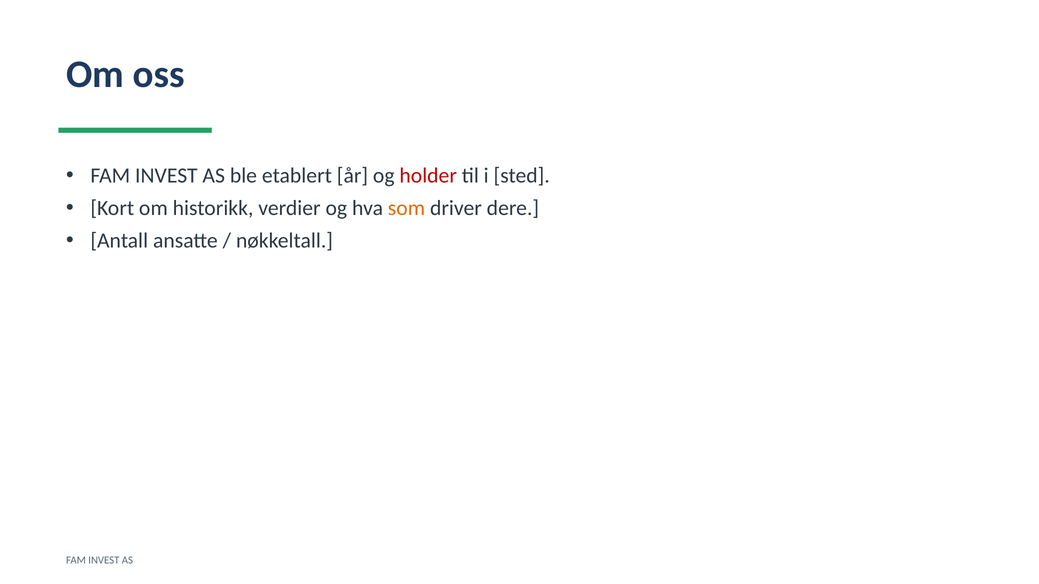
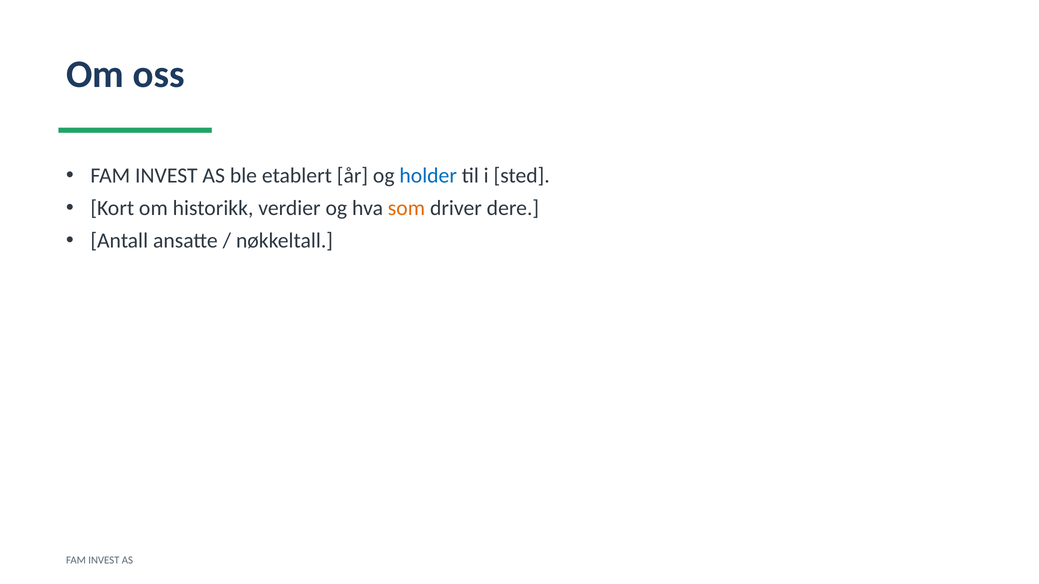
holder colour: red -> blue
